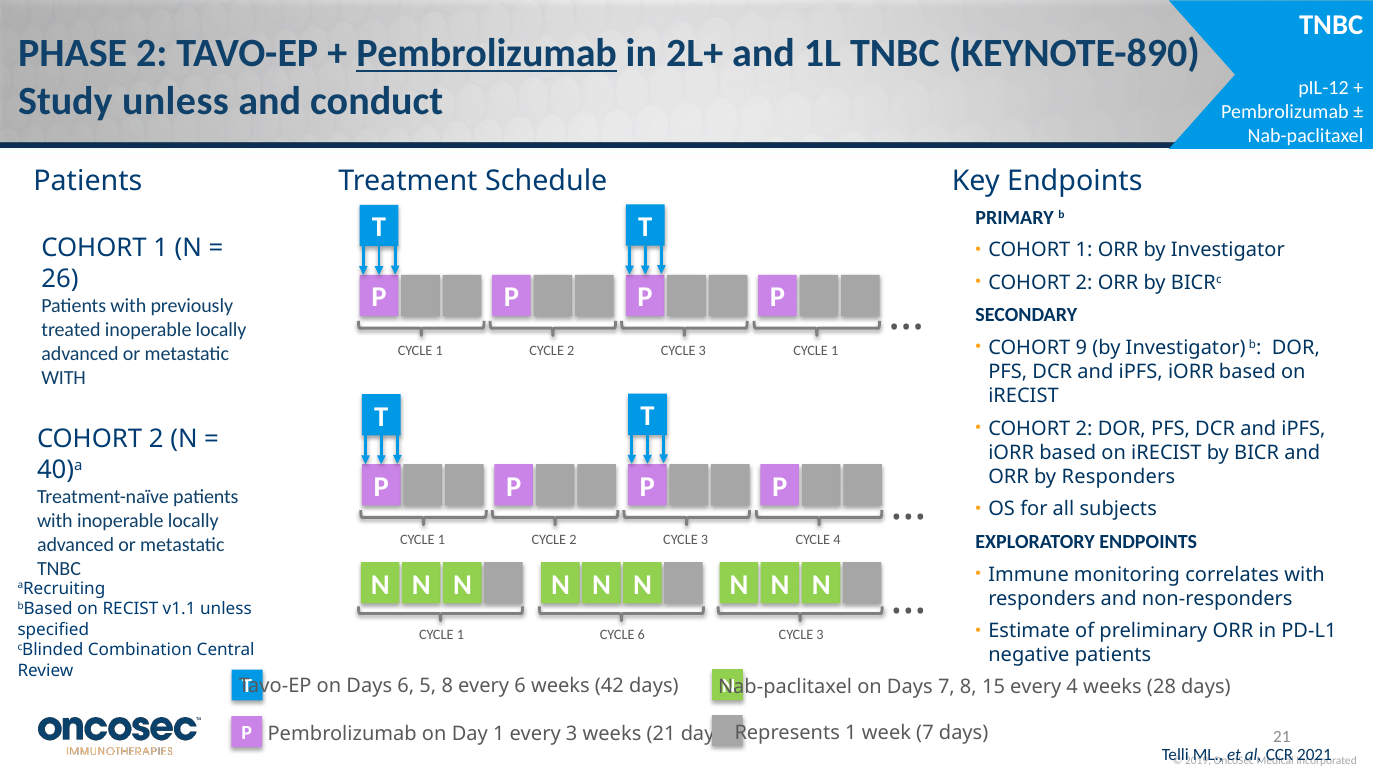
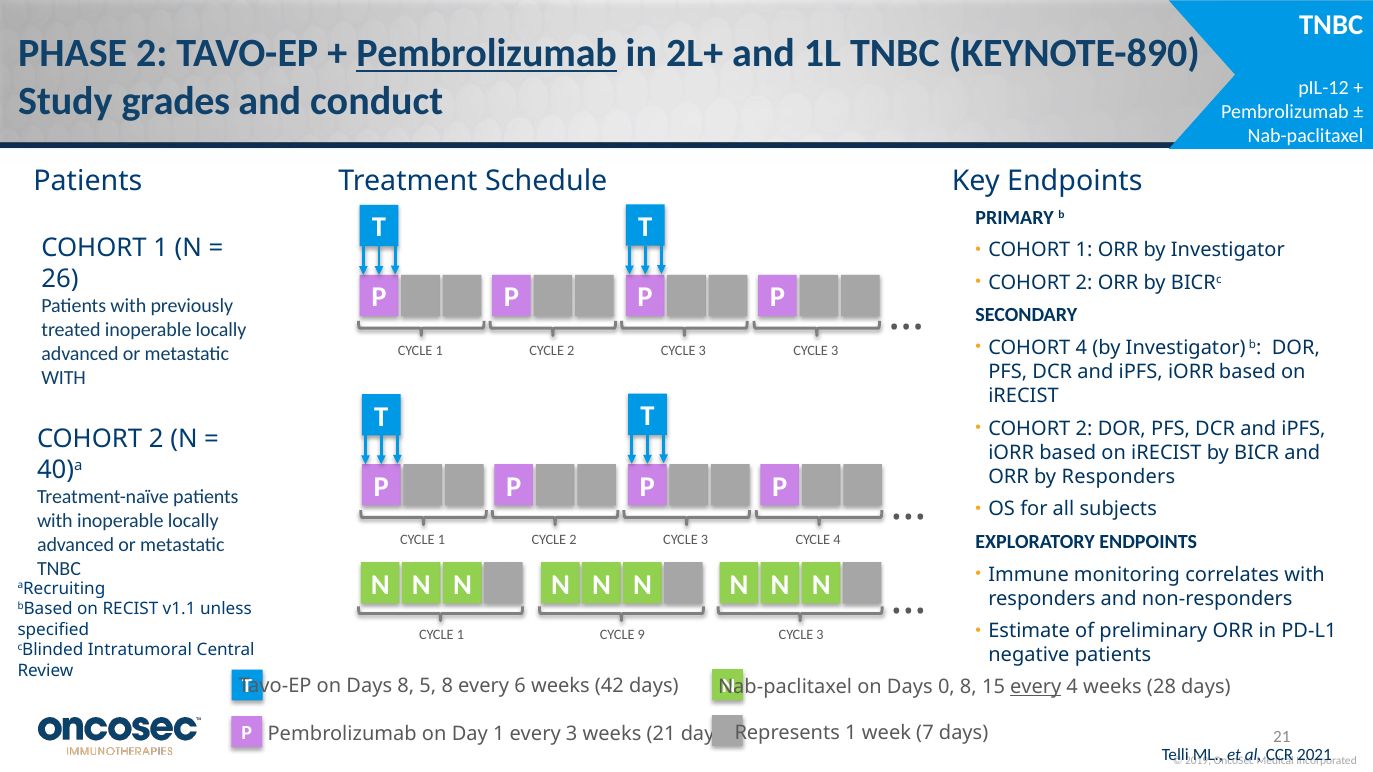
Study unless: unless -> grades
COHORT 9: 9 -> 4
3 CYCLE 1: 1 -> 3
CYCLE 6: 6 -> 9
Combination: Combination -> Intratumoral
Days 6: 6 -> 8
Days 7: 7 -> 0
every at (1036, 687) underline: none -> present
